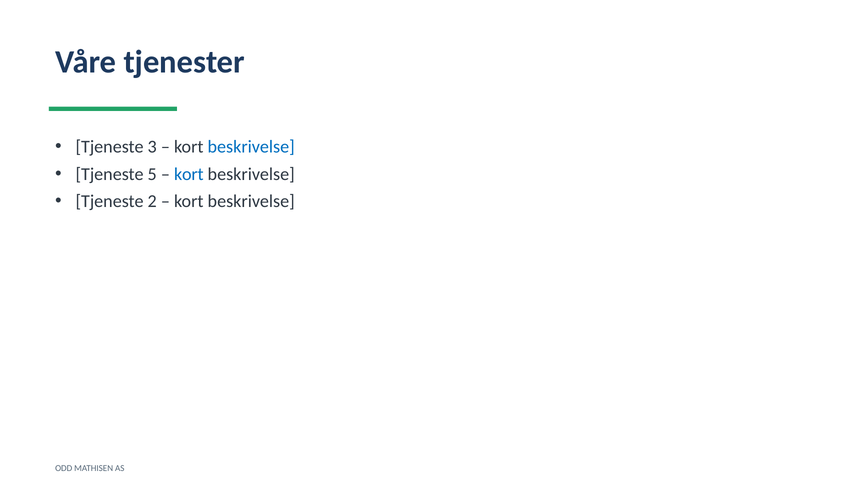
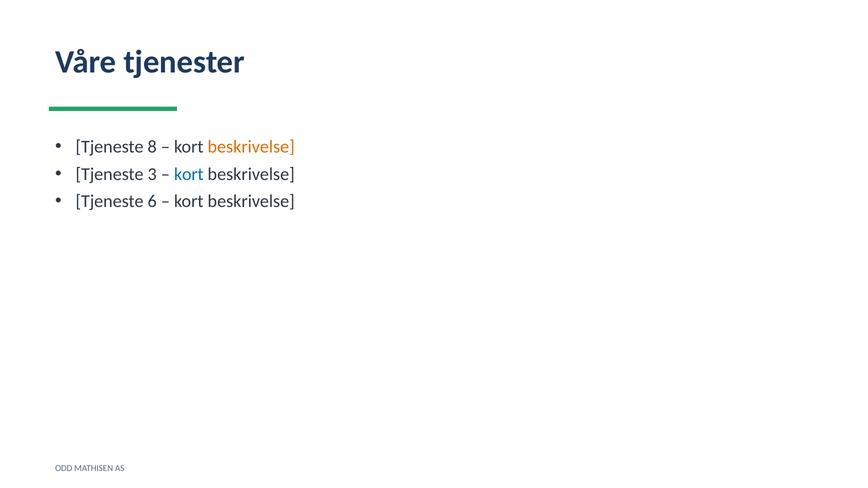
3: 3 -> 8
beskrivelse at (251, 147) colour: blue -> orange
5: 5 -> 3
2: 2 -> 6
